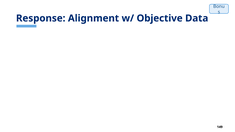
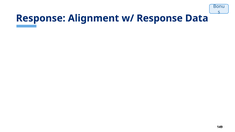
w/ Objective: Objective -> Response
